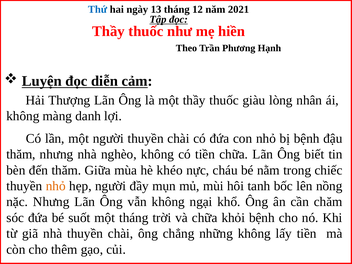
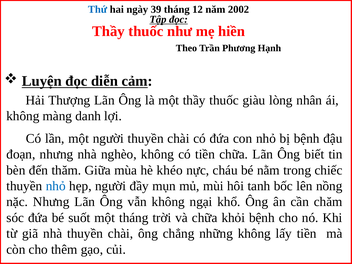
13: 13 -> 39
2021: 2021 -> 2002
thăm at (21, 154): thăm -> đoạn
nhỏ at (56, 186) colour: orange -> blue
